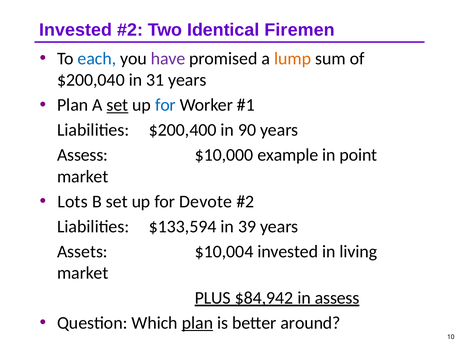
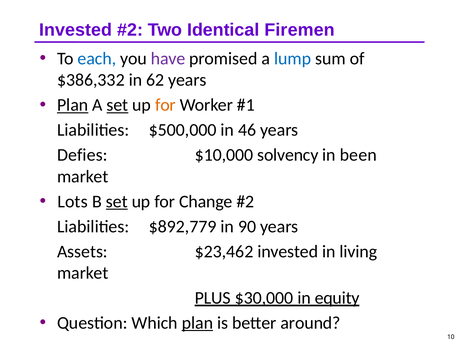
lump colour: orange -> blue
$200,040: $200,040 -> $386,332
31: 31 -> 62
Plan at (73, 105) underline: none -> present
for at (165, 105) colour: blue -> orange
$200,400: $200,400 -> $500,000
90: 90 -> 46
Assess at (82, 155): Assess -> Defies
example: example -> solvency
point: point -> been
set at (117, 202) underline: none -> present
Devote: Devote -> Change
$133,594: $133,594 -> $892,779
39: 39 -> 90
$10,004: $10,004 -> $23,462
$84,942: $84,942 -> $30,000
in assess: assess -> equity
